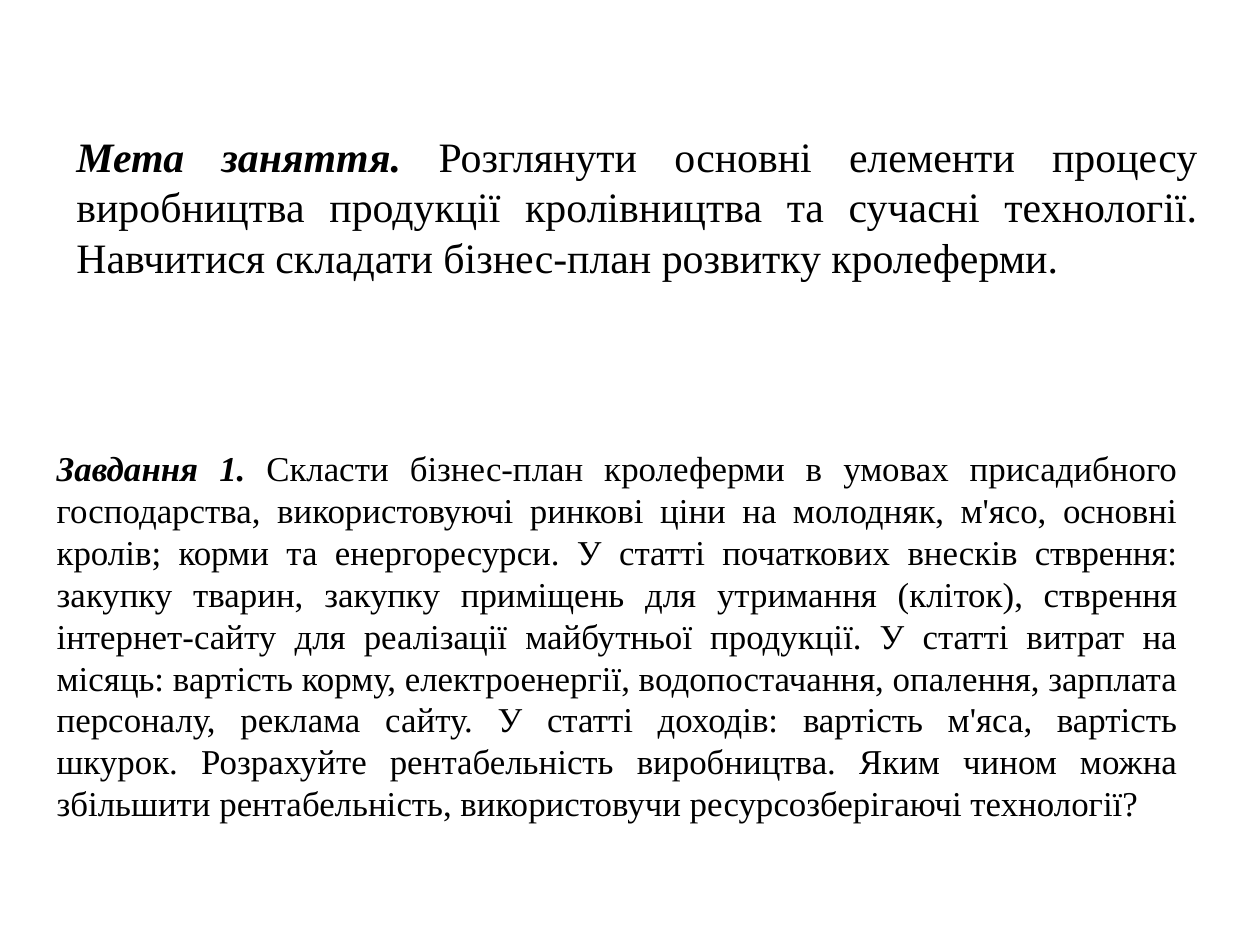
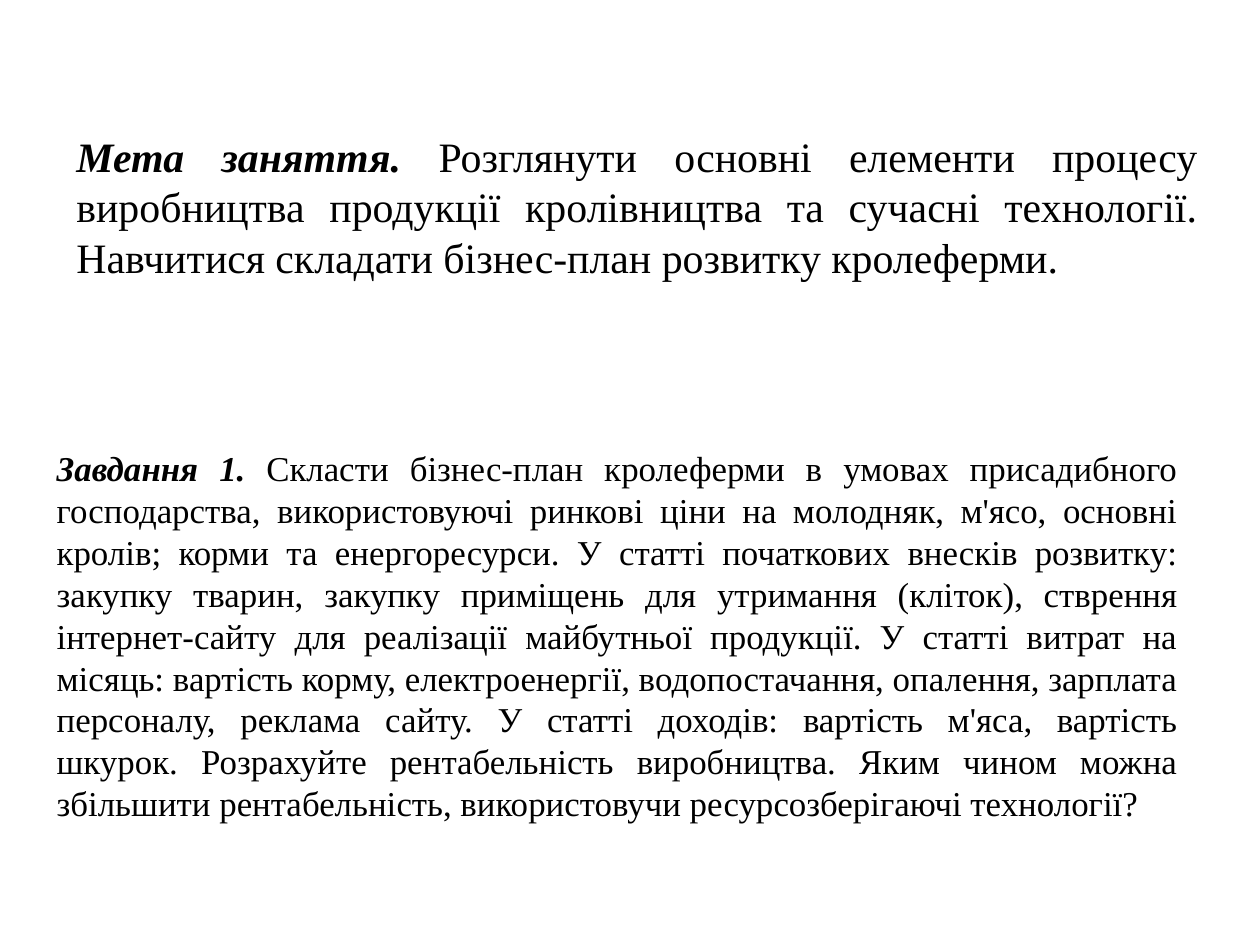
внесків стврення: стврення -> розвитку
